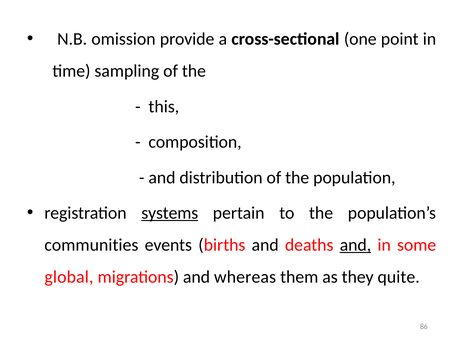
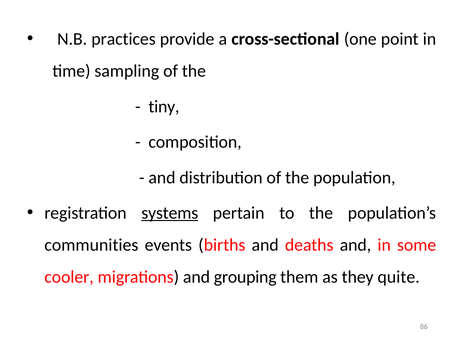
omission: omission -> practices
this: this -> tiny
and at (355, 244) underline: present -> none
global: global -> cooler
whereas: whereas -> grouping
